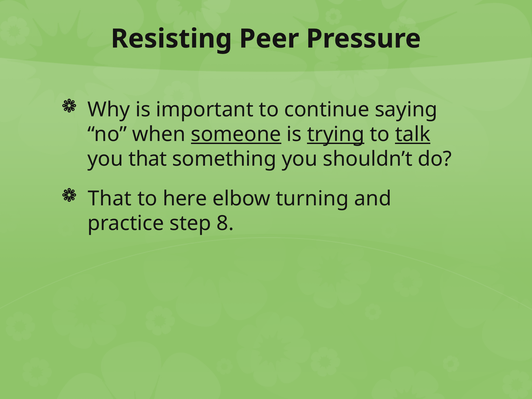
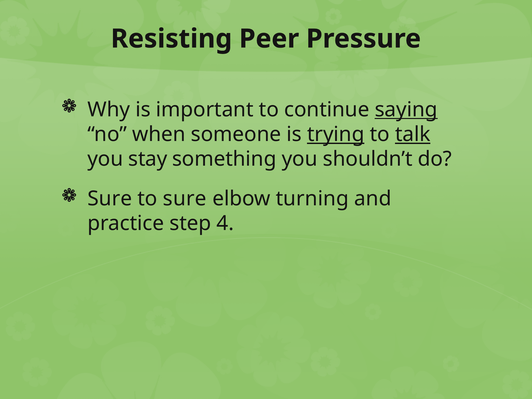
saying underline: none -> present
someone underline: present -> none
you that: that -> stay
That at (110, 199): That -> Sure
to here: here -> sure
8: 8 -> 4
